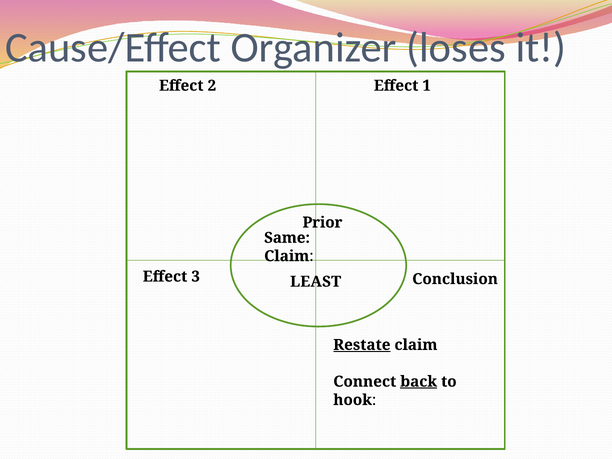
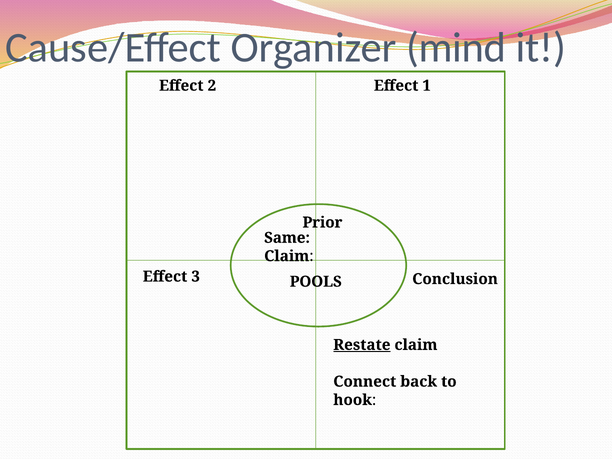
loses: loses -> mind
LEAST: LEAST -> POOLS
back underline: present -> none
